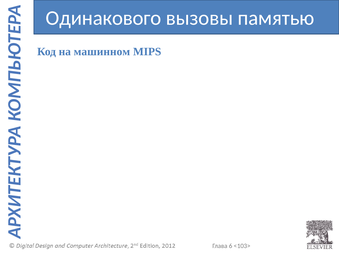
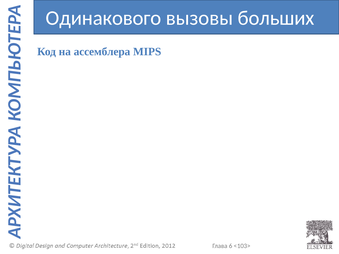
памятью: памятью -> больших
машинном: машинном -> ассемблера
